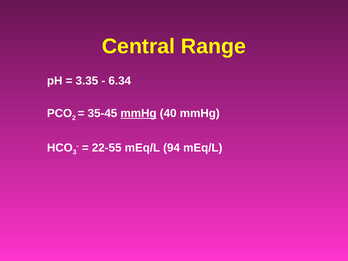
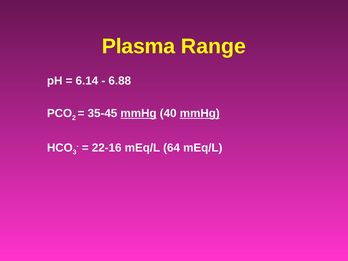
Central: Central -> Plasma
3.35: 3.35 -> 6.14
6.34: 6.34 -> 6.88
mmHg at (200, 113) underline: none -> present
22-55: 22-55 -> 22-16
94: 94 -> 64
